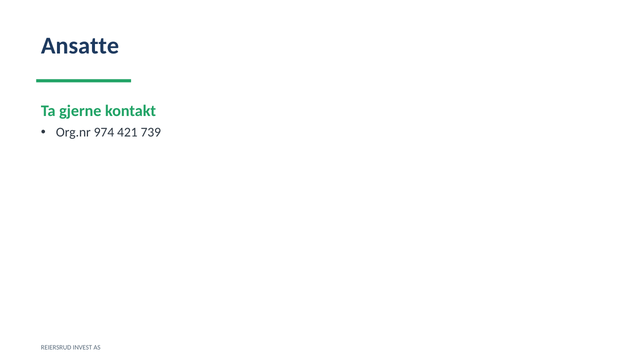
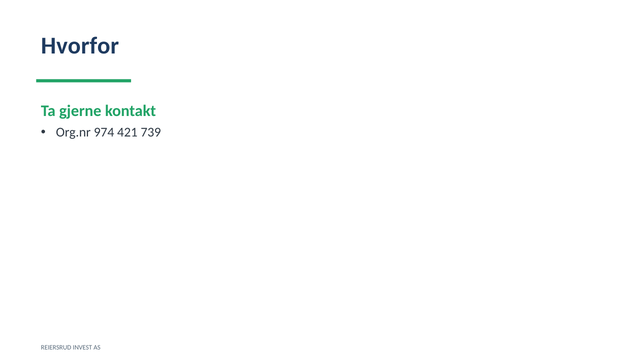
Ansatte: Ansatte -> Hvorfor
